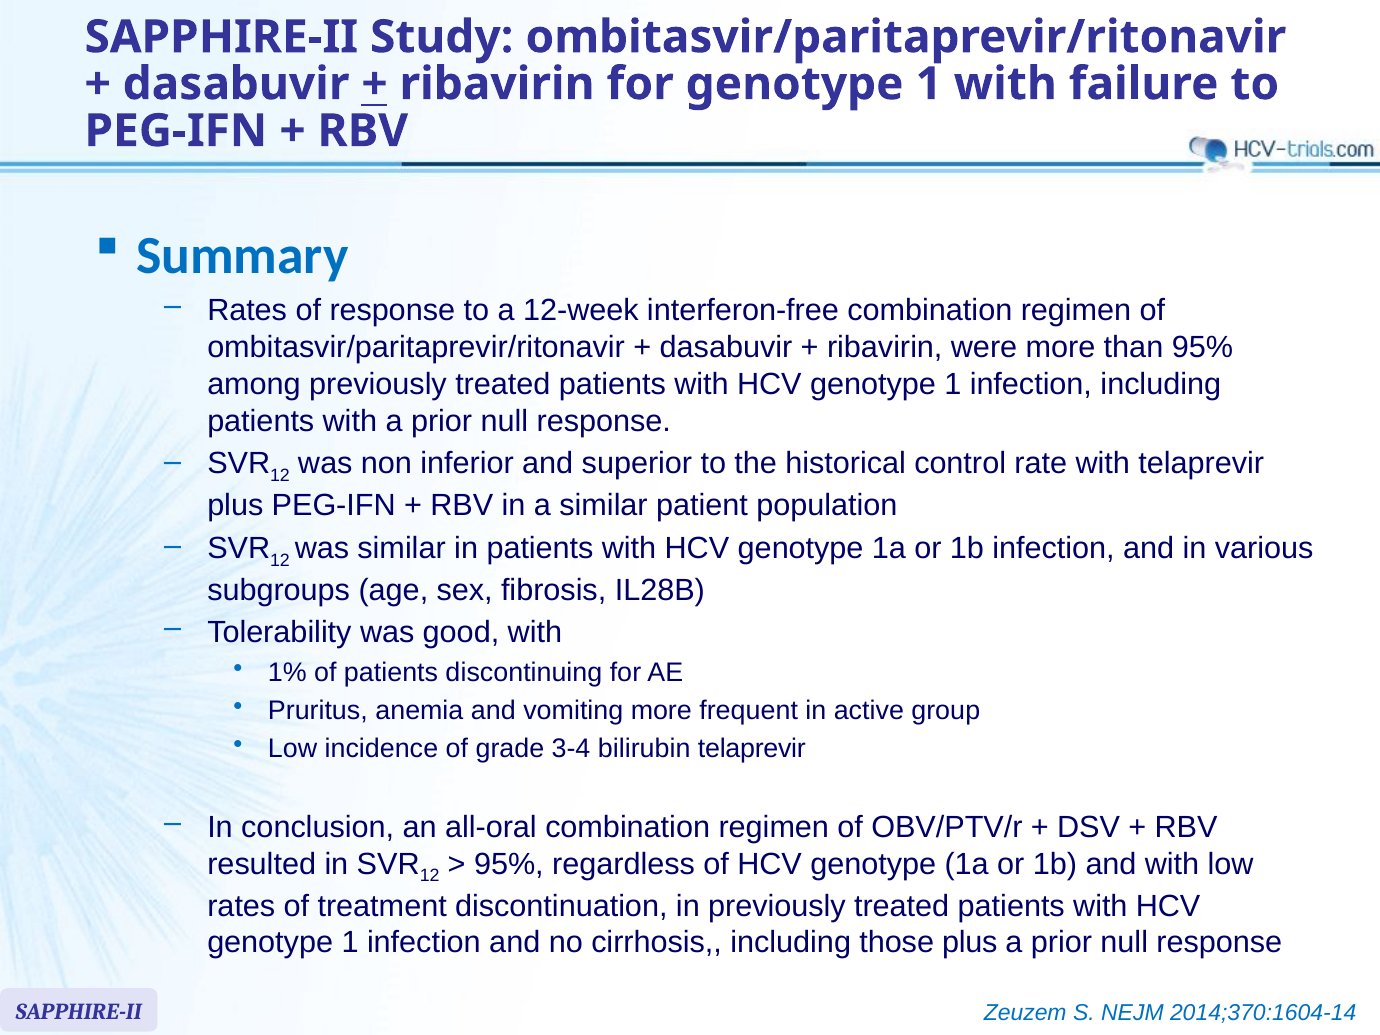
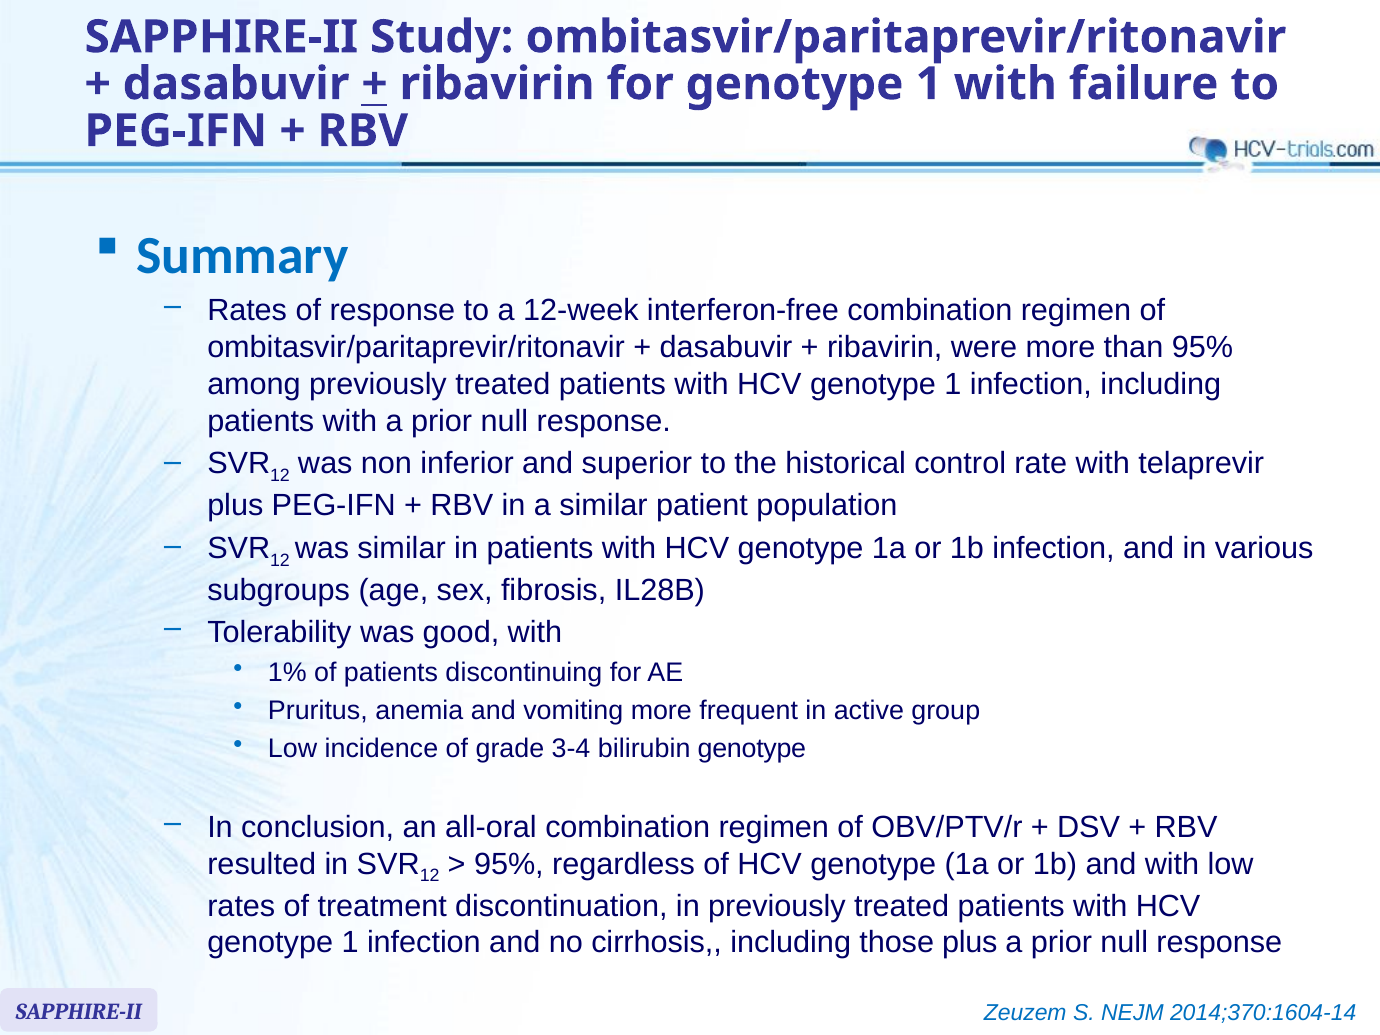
bilirubin telaprevir: telaprevir -> genotype
